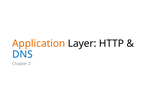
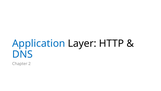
Application colour: orange -> blue
